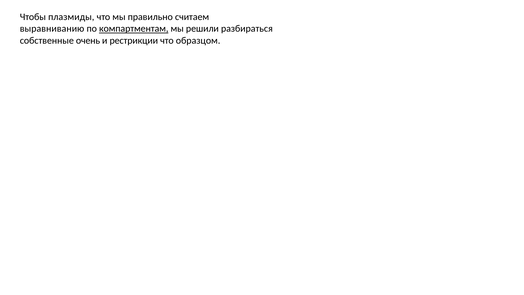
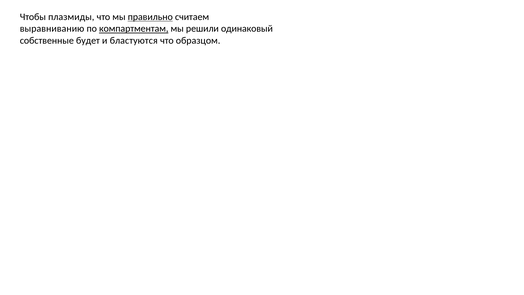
правильно underline: none -> present
разбираться: разбираться -> одинаковый
очень: очень -> будет
рестрикции: рестрикции -> бластуются
